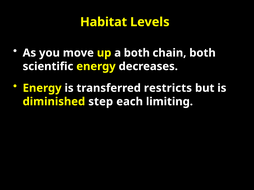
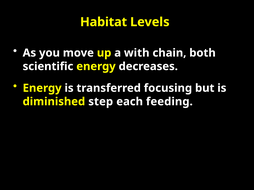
a both: both -> with
restricts: restricts -> focusing
limiting: limiting -> feeding
